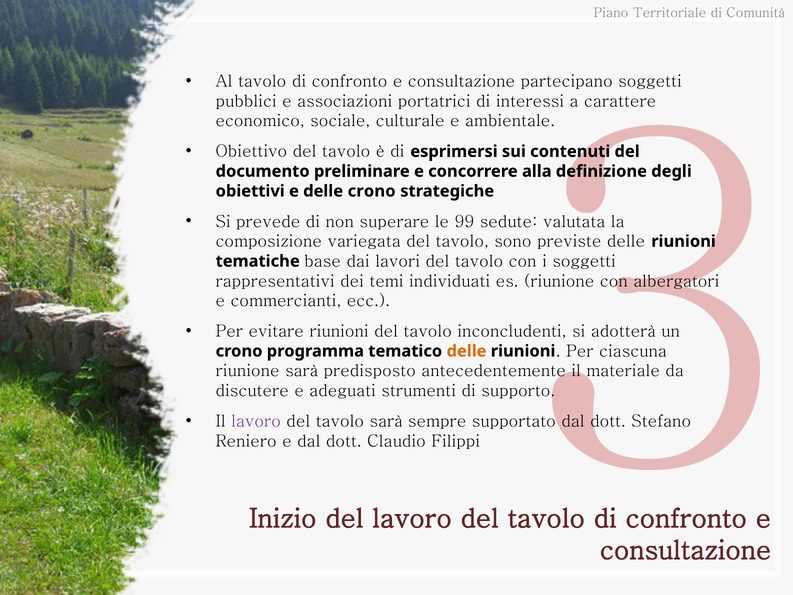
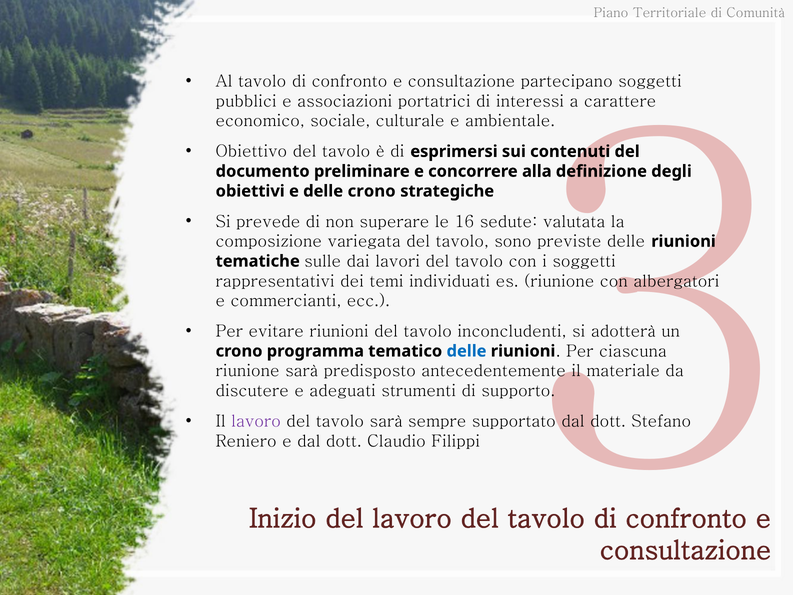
99: 99 -> 16
base: base -> sulle
delle at (466, 351) colour: orange -> blue
